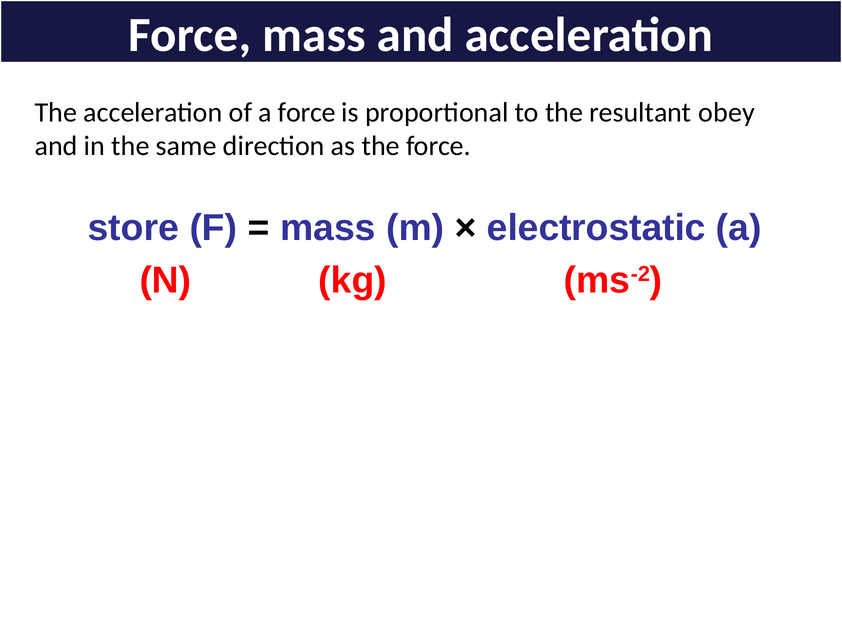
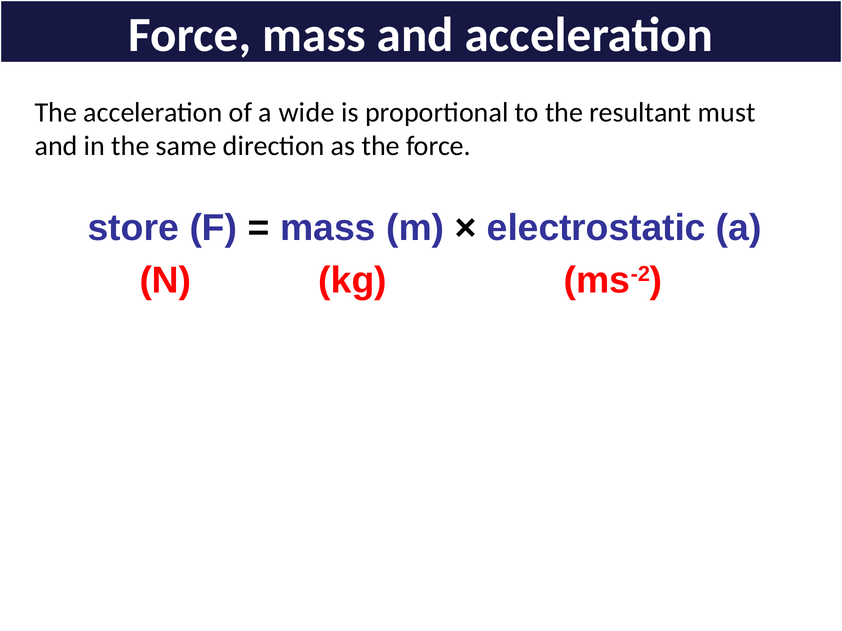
a force: force -> wide
obey: obey -> must
